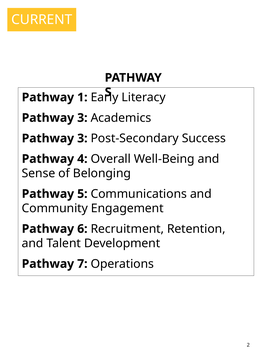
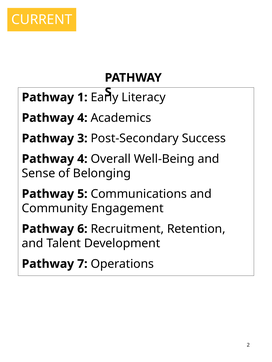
3 at (82, 118): 3 -> 4
